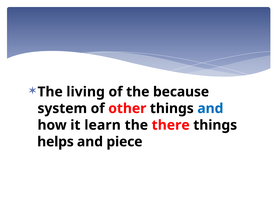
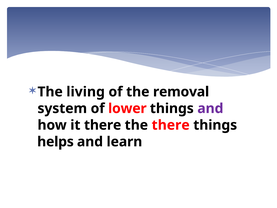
because: because -> removal
other: other -> lower
and at (210, 108) colour: blue -> purple
it learn: learn -> there
piece: piece -> learn
